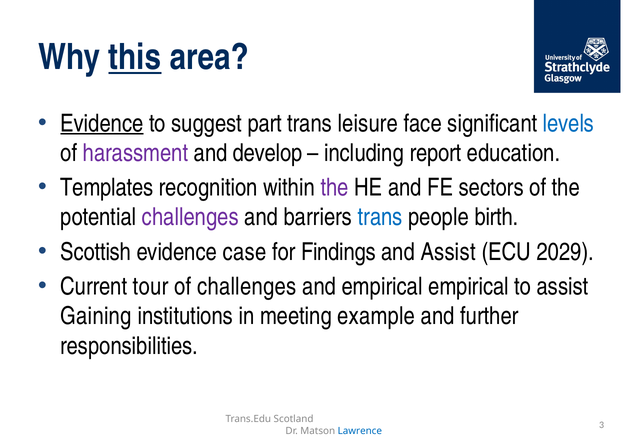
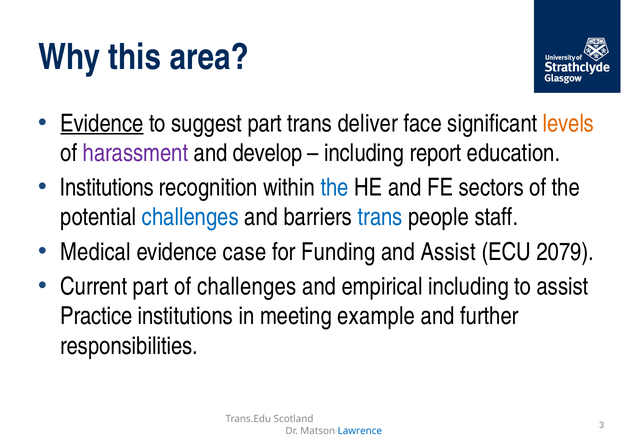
this underline: present -> none
leisure: leisure -> deliver
levels colour: blue -> orange
Templates at (107, 187): Templates -> Institutions
the at (335, 187) colour: purple -> blue
challenges at (190, 217) colour: purple -> blue
birth: birth -> staff
Scottish: Scottish -> Medical
Findings: Findings -> Funding
2029: 2029 -> 2079
Current tour: tour -> part
empirical empirical: empirical -> including
Gaining: Gaining -> Practice
